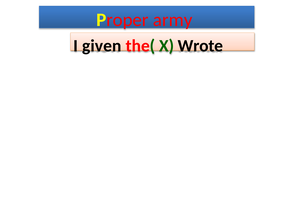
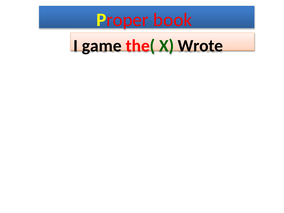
army: army -> book
given: given -> game
